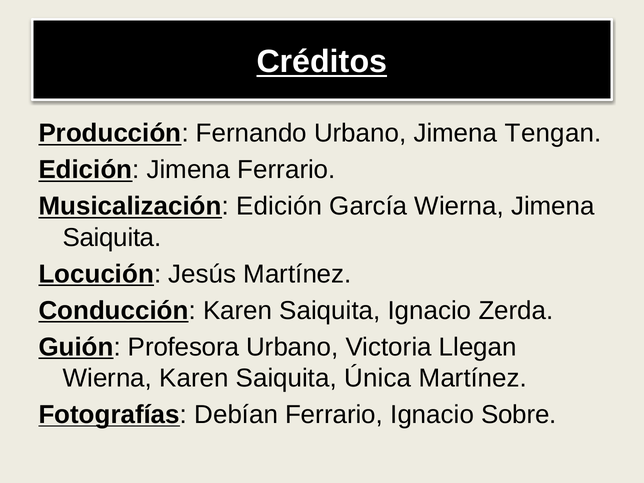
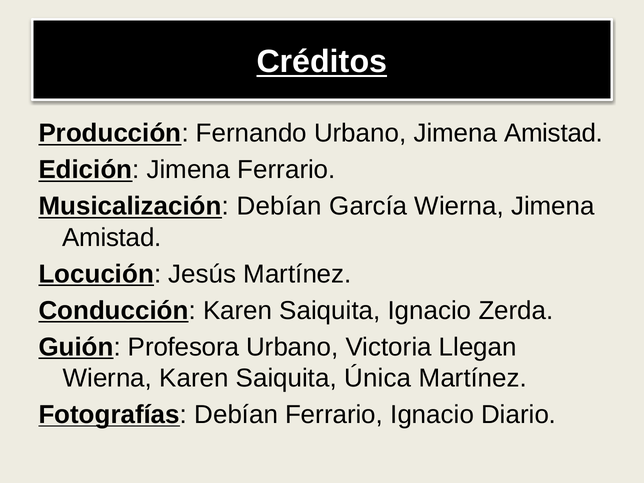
Urbano Jimena Tengan: Tengan -> Amistad
Musicalización Edición: Edición -> Debían
Saiquita at (112, 237): Saiquita -> Amistad
Sobre: Sobre -> Diario
